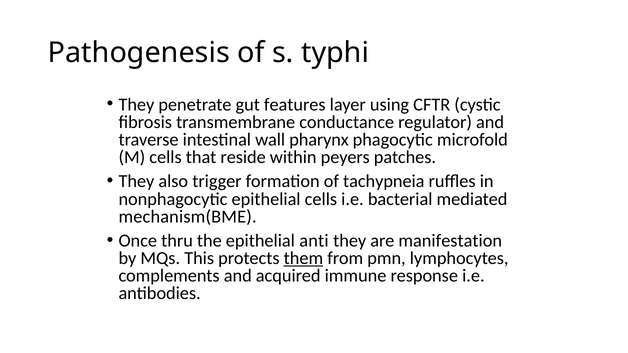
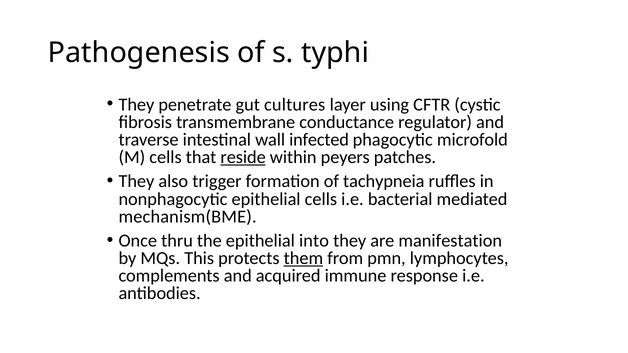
features: features -> cultures
pharynx: pharynx -> infected
reside underline: none -> present
anti: anti -> into
